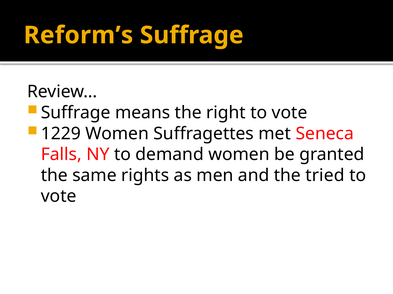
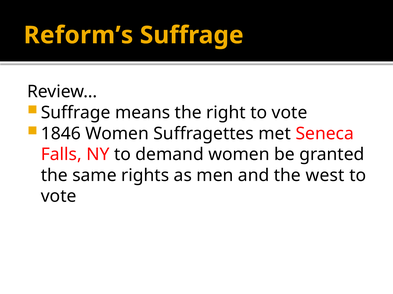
1229: 1229 -> 1846
tried: tried -> west
